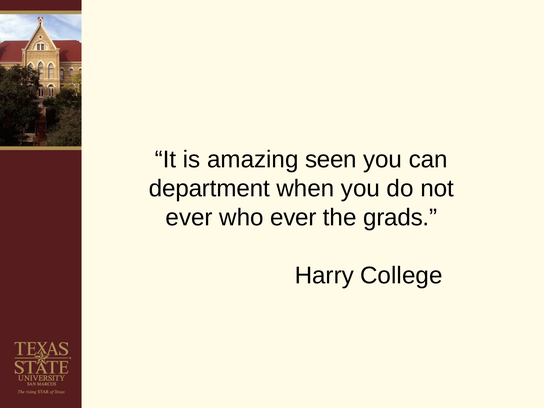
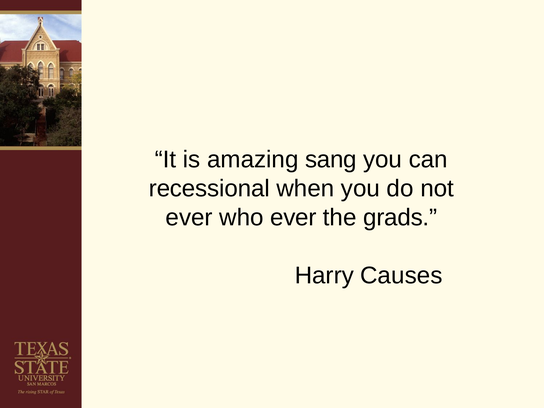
seen: seen -> sang
department: department -> recessional
College: College -> Causes
